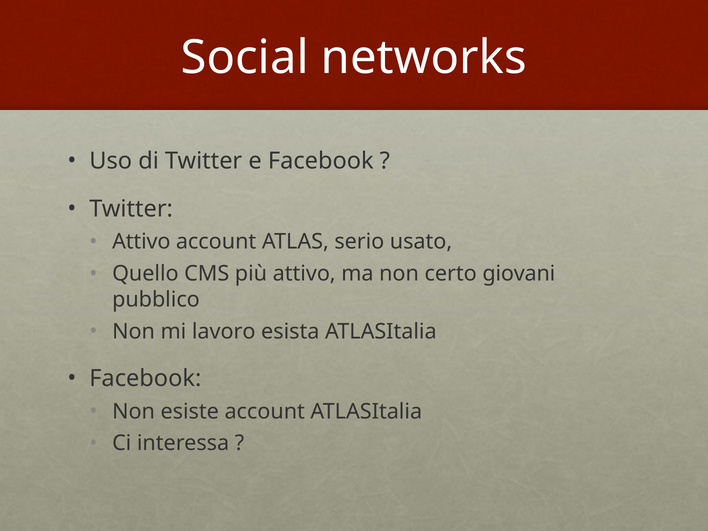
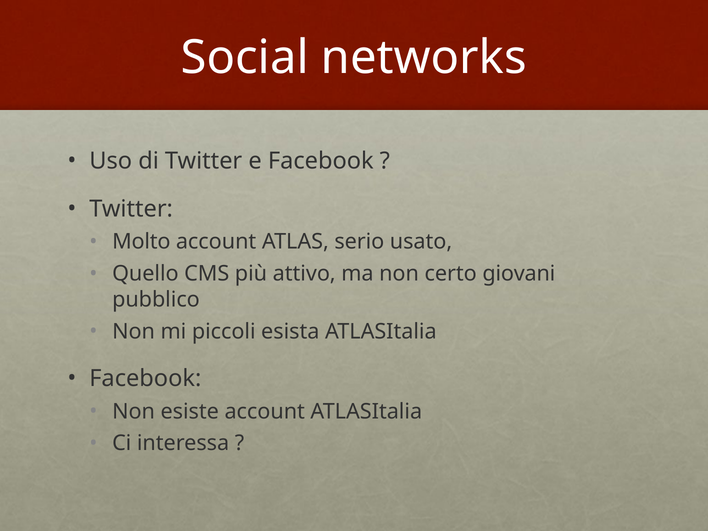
Attivo at (141, 242): Attivo -> Molto
lavoro: lavoro -> piccoli
